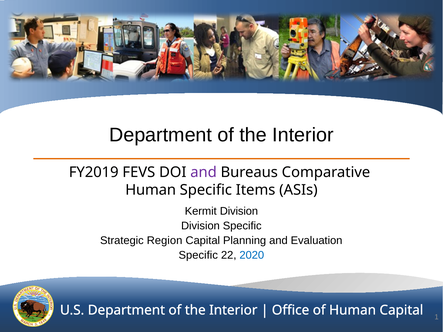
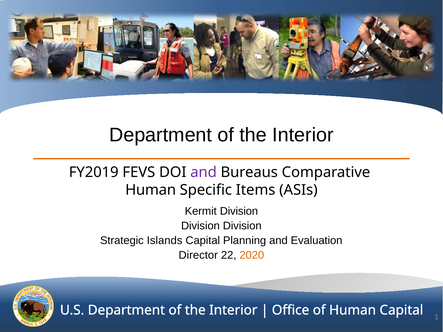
Division Specific: Specific -> Division
Region: Region -> Islands
Specific at (198, 256): Specific -> Director
2020 colour: blue -> orange
